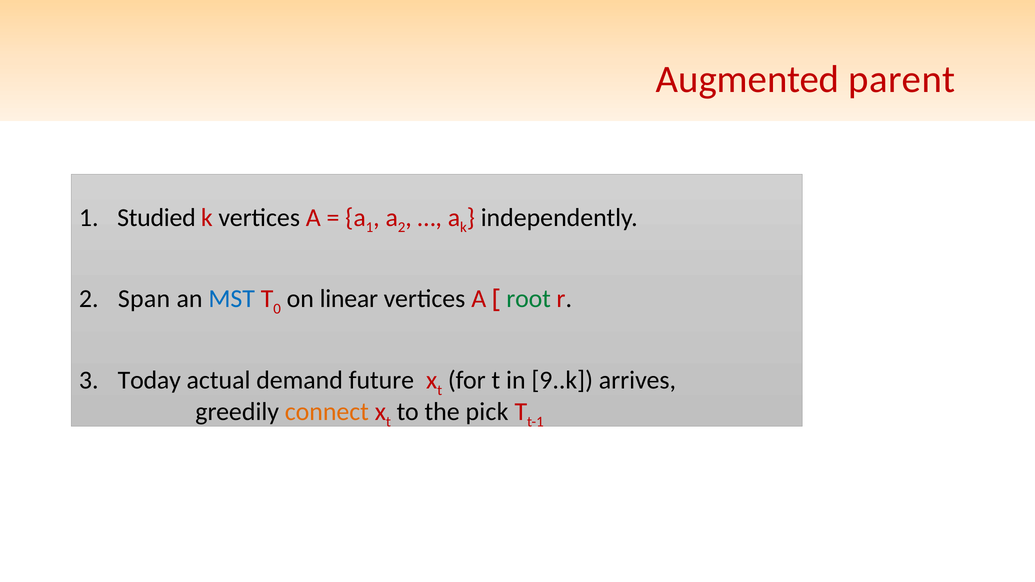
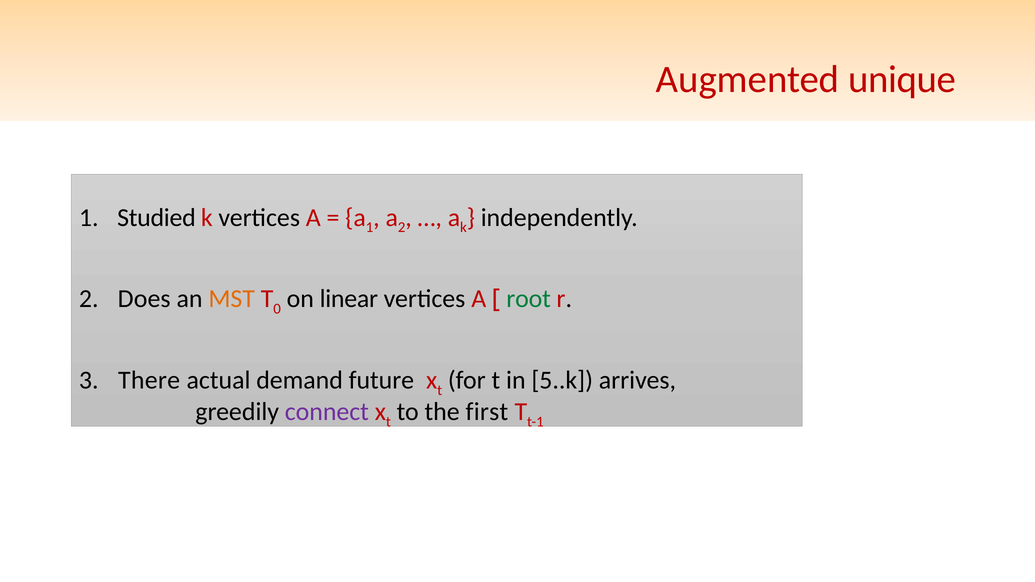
parent: parent -> unique
Span: Span -> Does
MST colour: blue -> orange
Today: Today -> There
9..k: 9..k -> 5..k
connect colour: orange -> purple
pick: pick -> first
